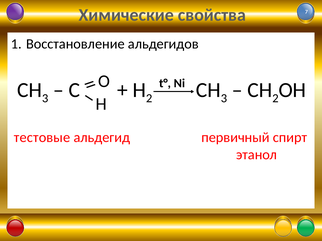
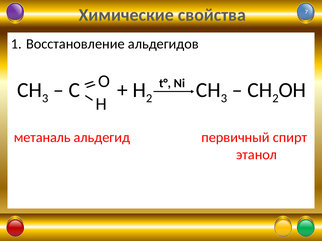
тестовые: тестовые -> метаналь
